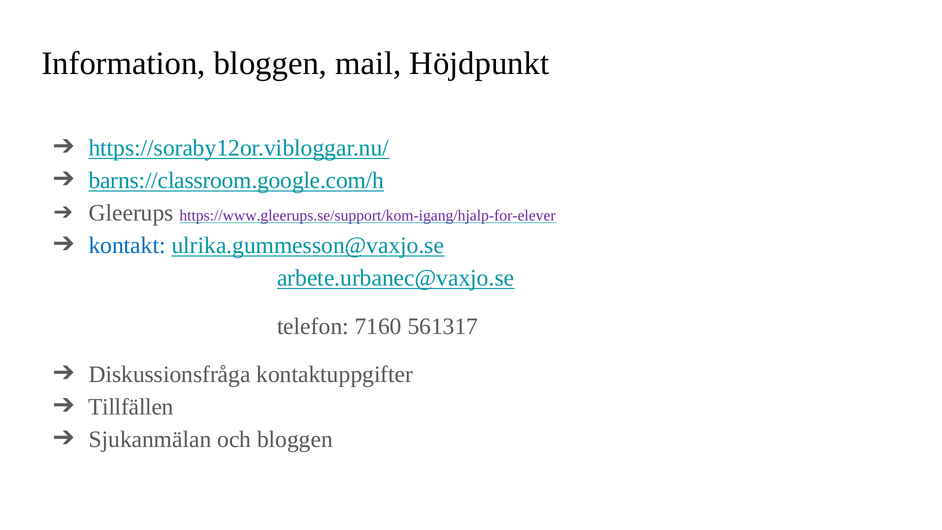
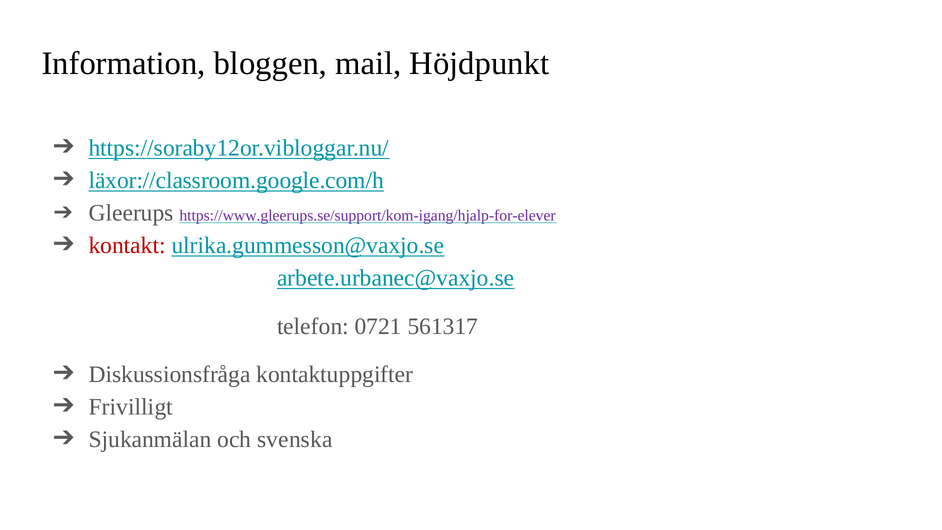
barns://classroom.google.com/h: barns://classroom.google.com/h -> läxor://classroom.google.com/h
kontakt colour: blue -> red
7160: 7160 -> 0721
Tillfällen: Tillfällen -> Frivilligt
och bloggen: bloggen -> svenska
